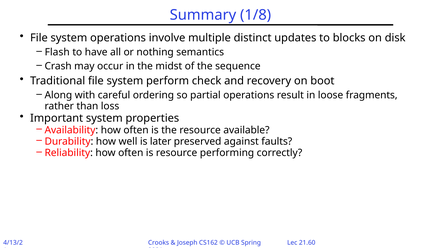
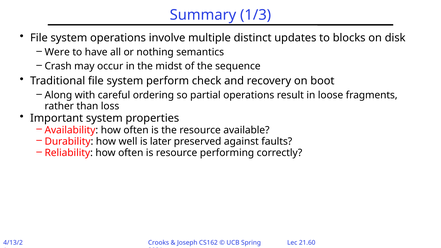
1/8: 1/8 -> 1/3
Flash: Flash -> Were
